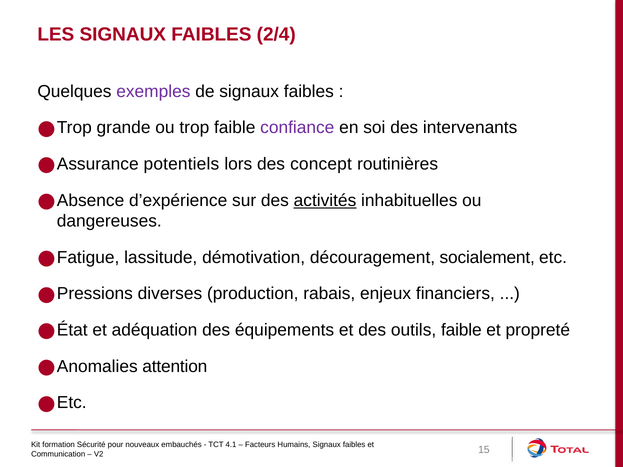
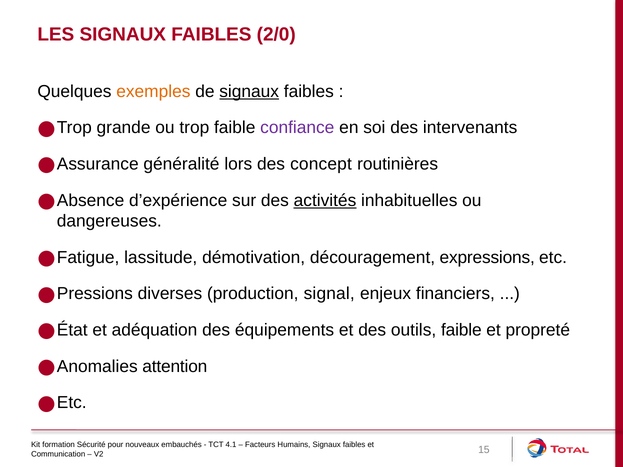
2/4: 2/4 -> 2/0
exemples colour: purple -> orange
signaux at (249, 91) underline: none -> present
potentiels: potentiels -> généralité
socialement: socialement -> expressions
rabais: rabais -> signal
